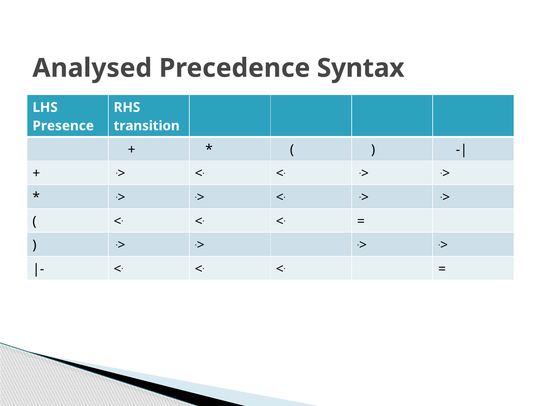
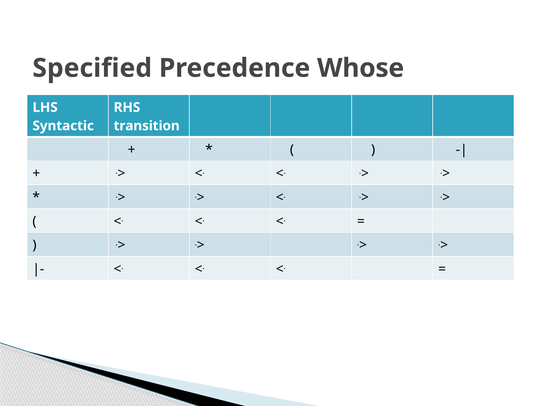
Analysed: Analysed -> Specified
Syntax: Syntax -> Whose
Presence: Presence -> Syntactic
